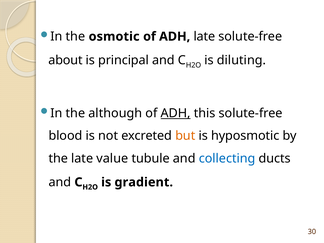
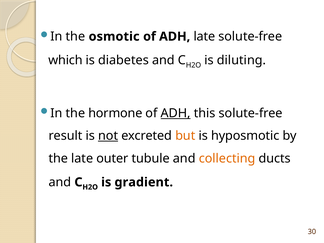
about: about -> which
principal: principal -> diabetes
although: although -> hormone
blood: blood -> result
not underline: none -> present
value: value -> outer
collecting colour: blue -> orange
